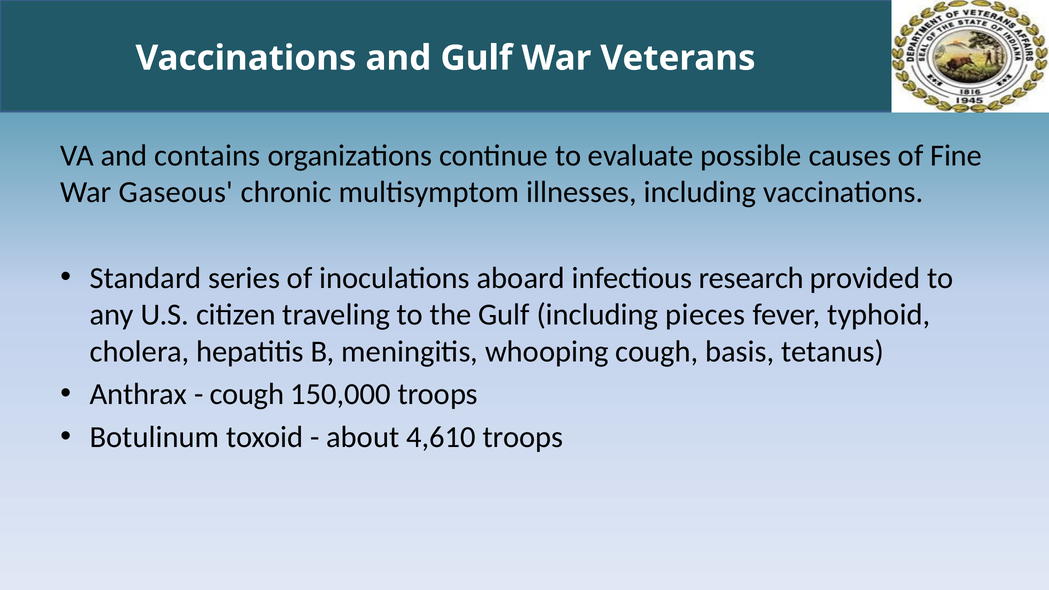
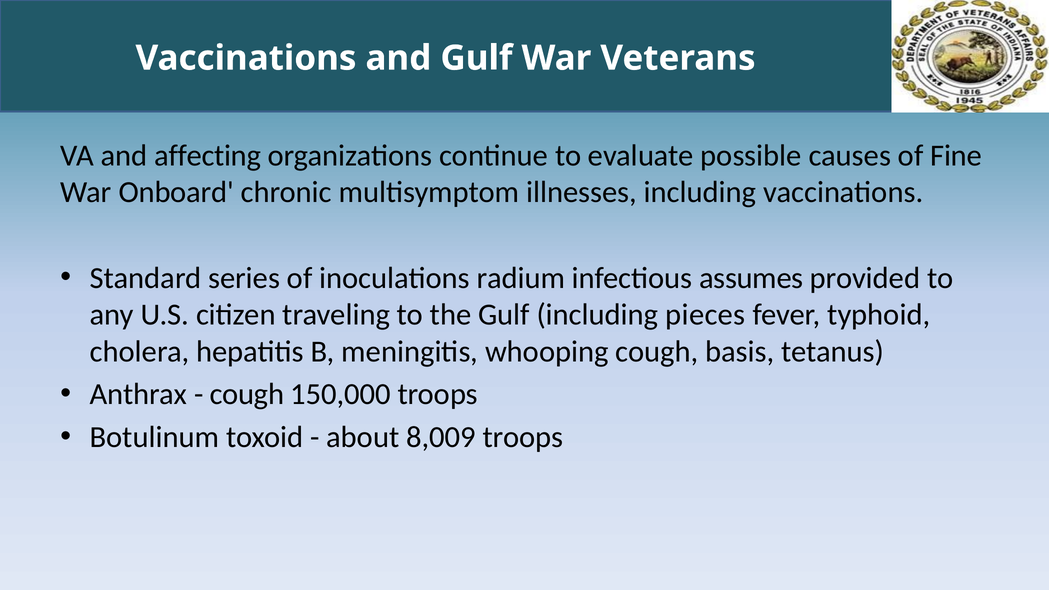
contains: contains -> affecting
Gaseous: Gaseous -> Onboard
aboard: aboard -> radium
research: research -> assumes
4,610: 4,610 -> 8,009
